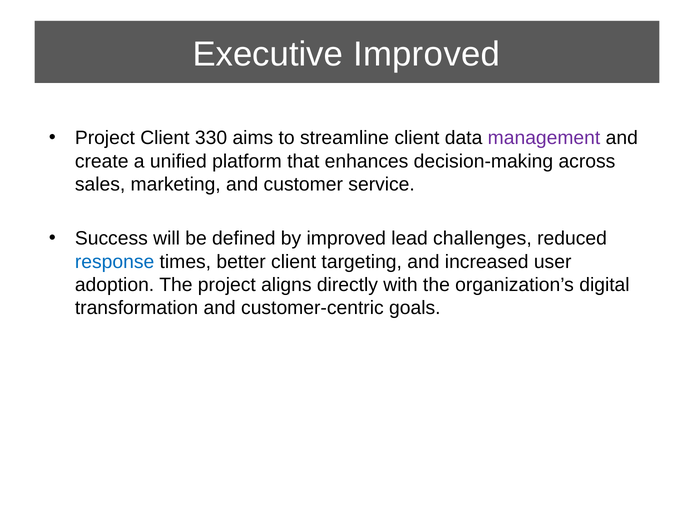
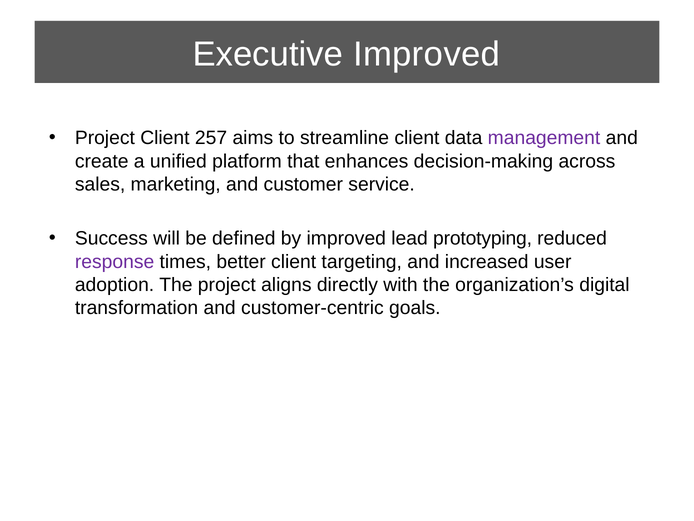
330: 330 -> 257
challenges: challenges -> prototyping
response colour: blue -> purple
